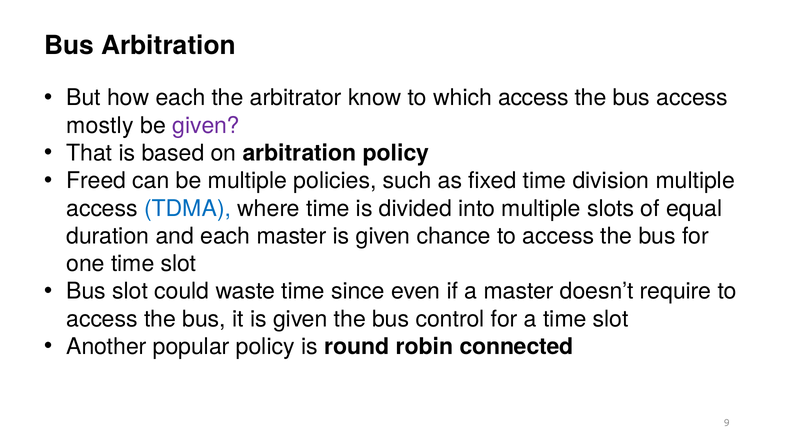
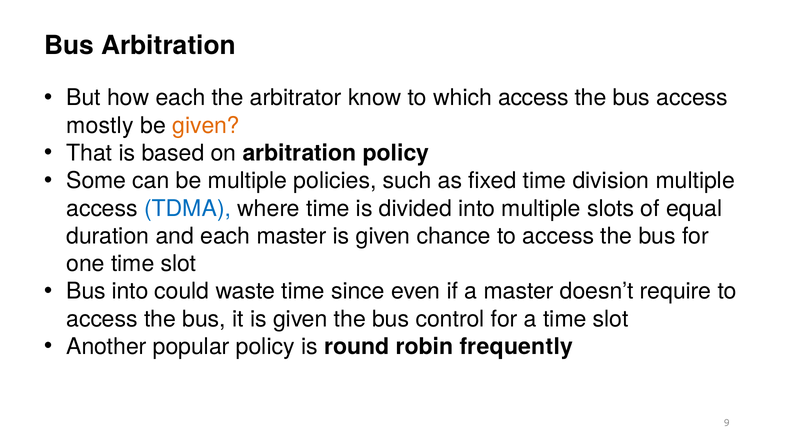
given at (206, 126) colour: purple -> orange
Freed: Freed -> Some
Bus slot: slot -> into
connected: connected -> frequently
